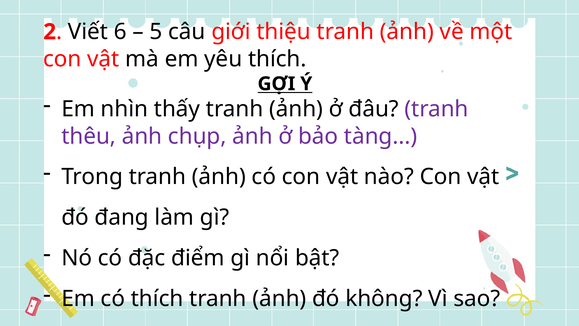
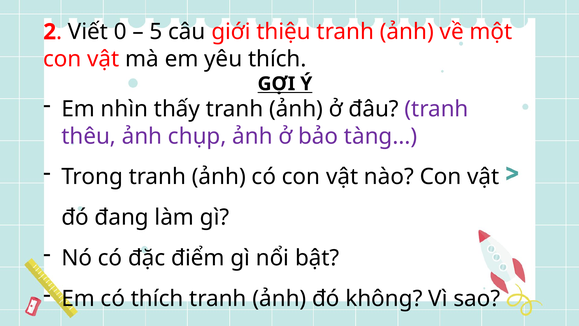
6: 6 -> 0
